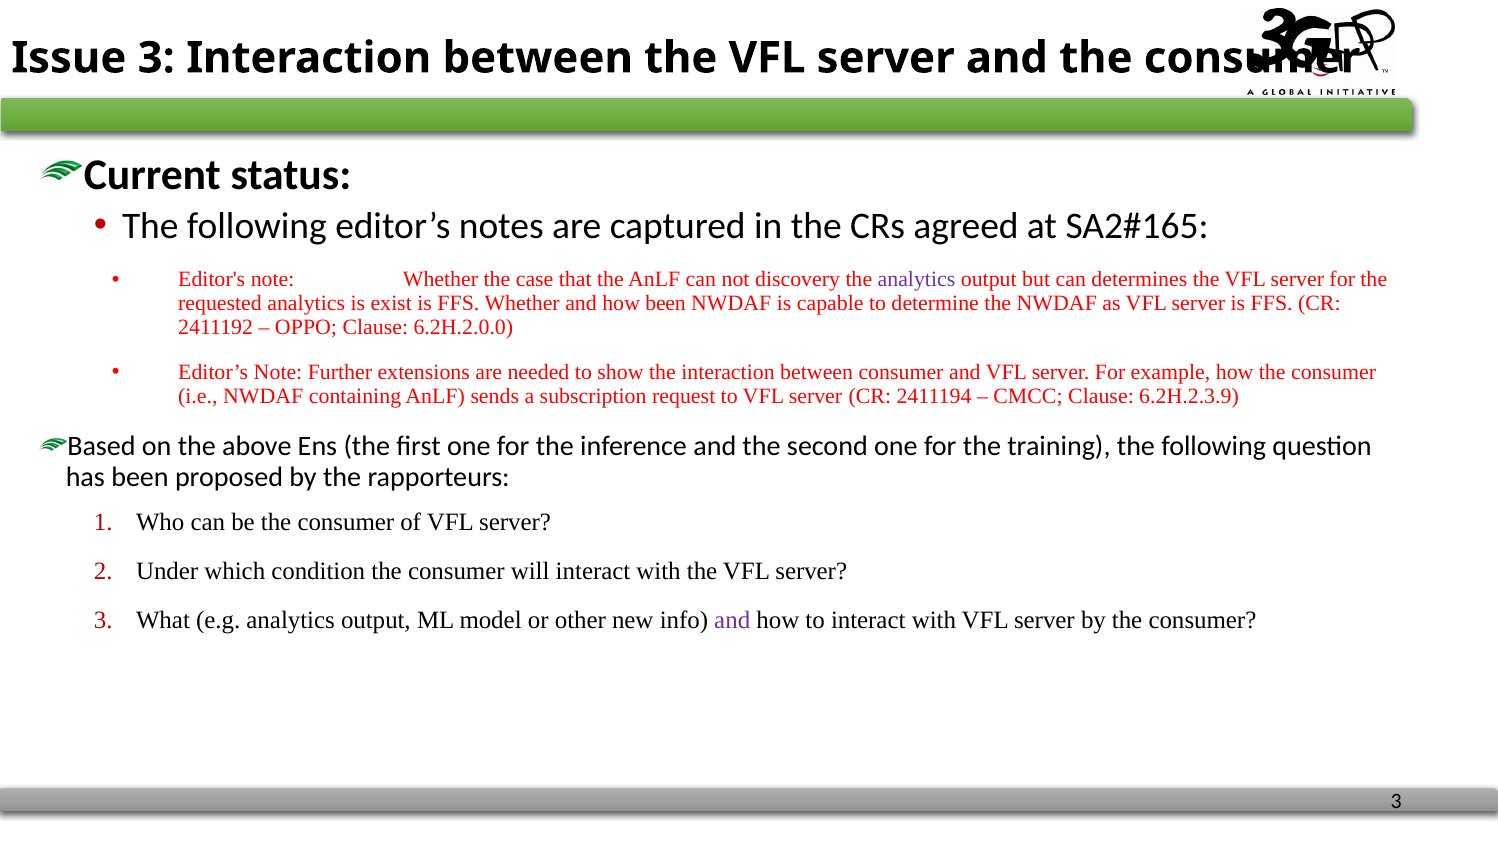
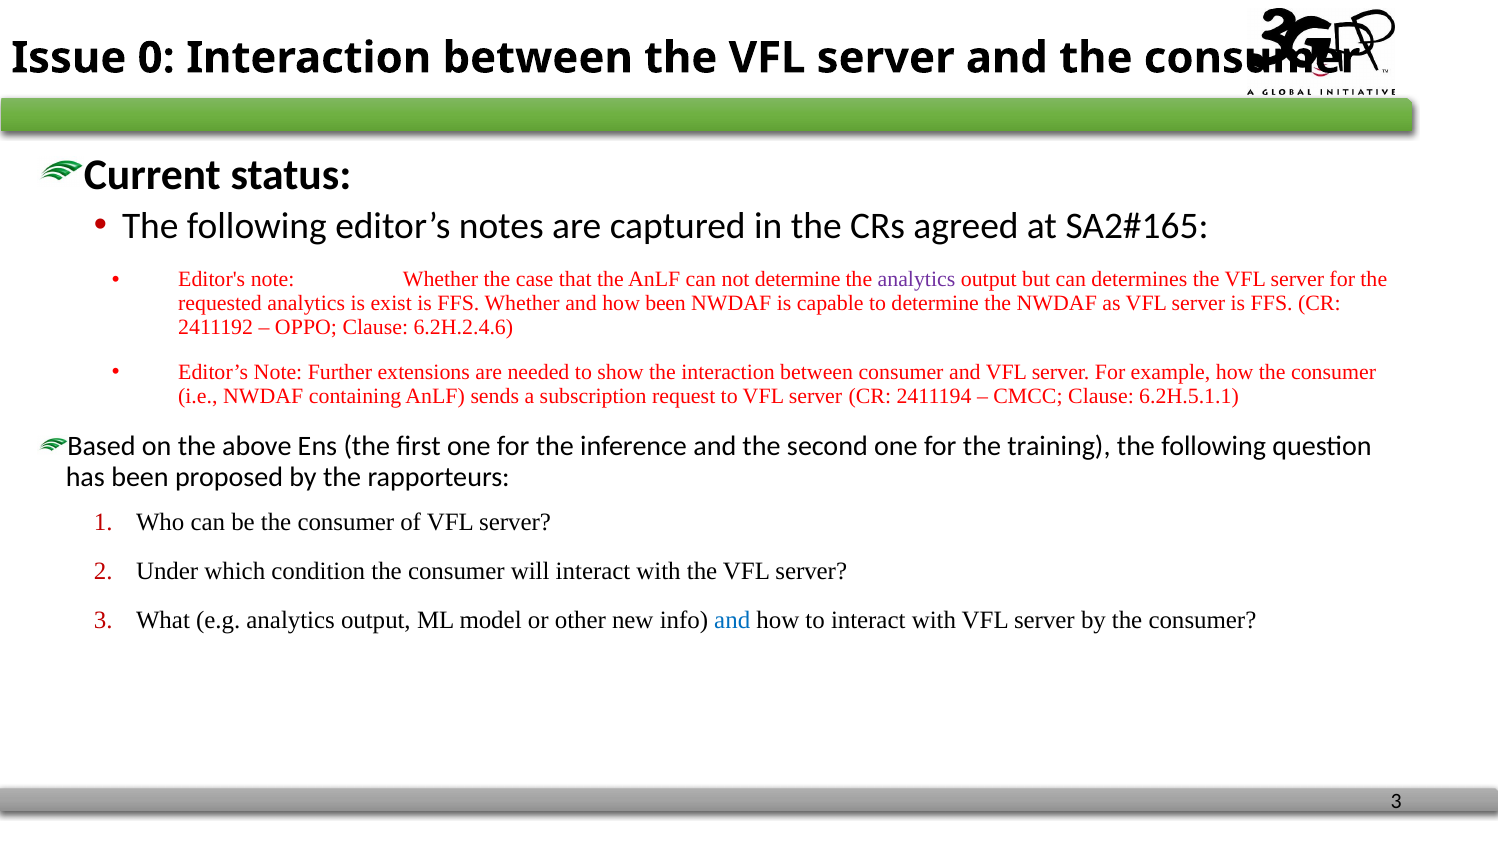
Issue 3: 3 -> 0
not discovery: discovery -> determine
6.2H.2.0.0: 6.2H.2.0.0 -> 6.2H.2.4.6
6.2H.2.3.9: 6.2H.2.3.9 -> 6.2H.5.1.1
and at (732, 620) colour: purple -> blue
